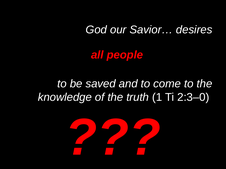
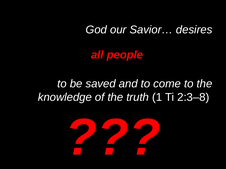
2:3–0: 2:3–0 -> 2:3–8
